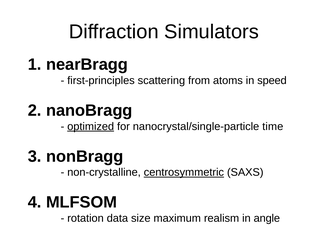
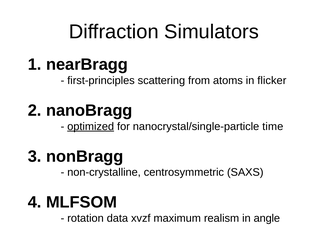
speed: speed -> flicker
centrosymmetric underline: present -> none
size: size -> xvzf
